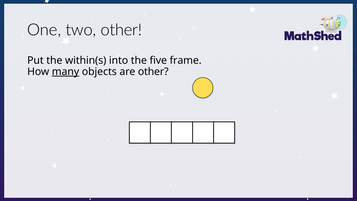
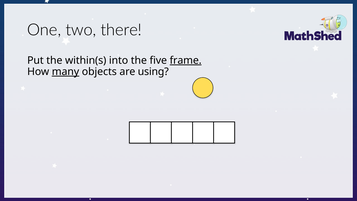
two other: other -> there
frame underline: none -> present
are other: other -> using
